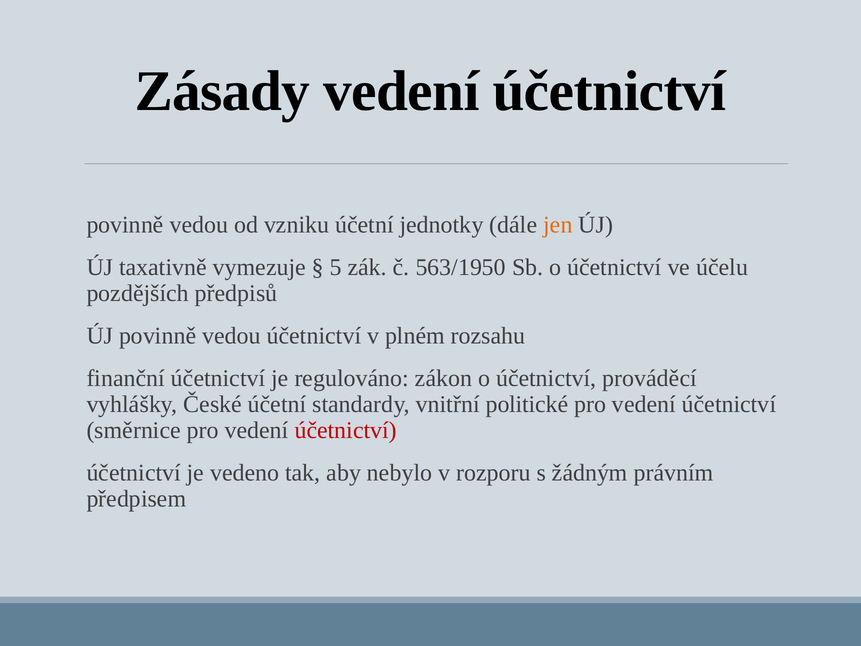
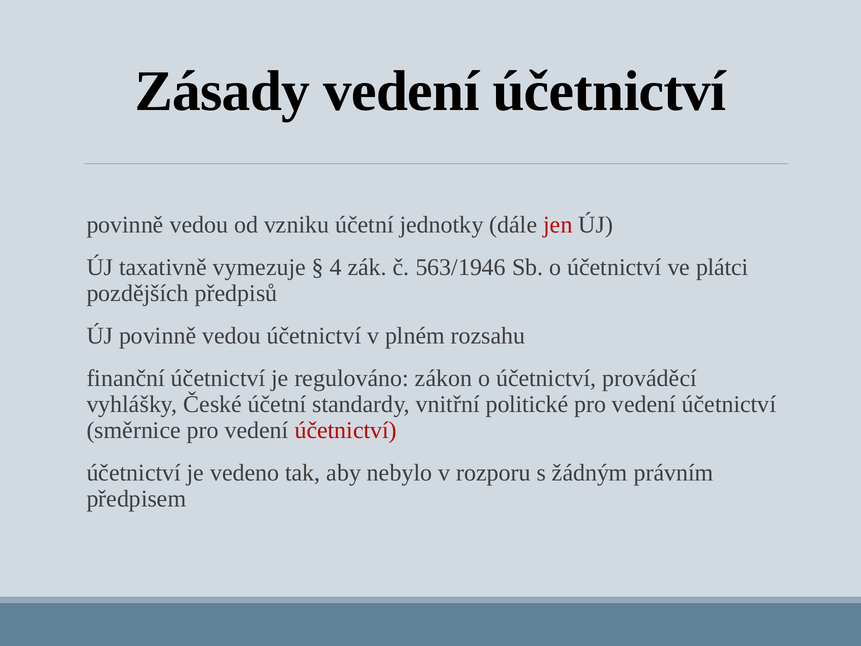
jen colour: orange -> red
5: 5 -> 4
563/1950: 563/1950 -> 563/1946
účelu: účelu -> plátci
